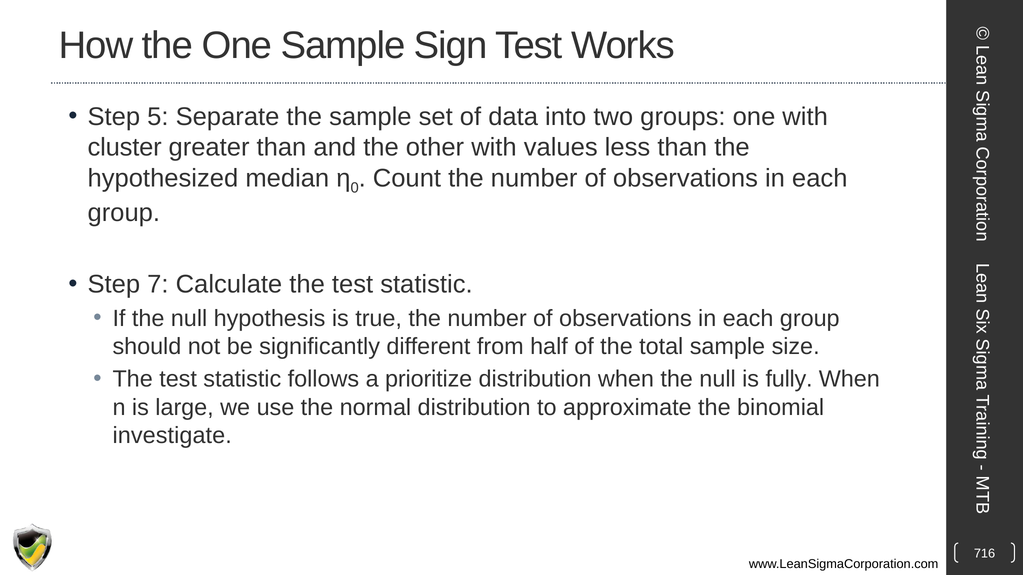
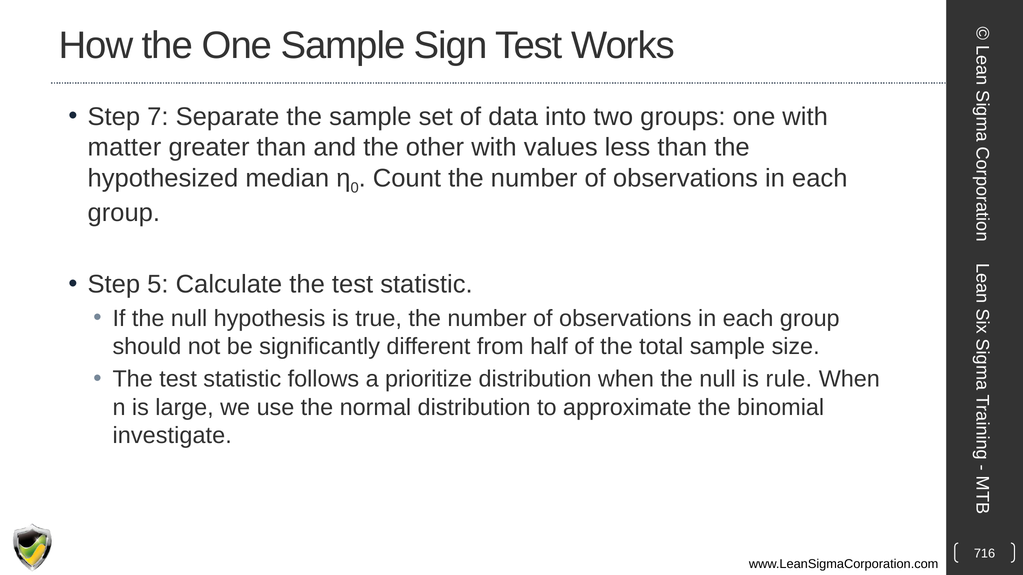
5: 5 -> 7
cluster: cluster -> matter
7: 7 -> 5
fully: fully -> rule
